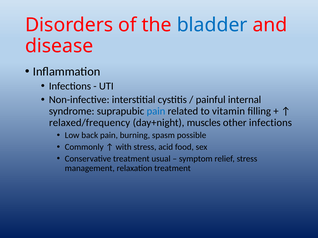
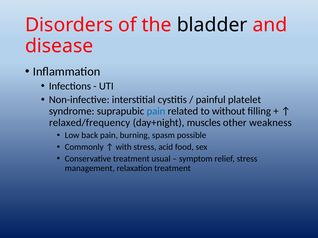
bladder colour: blue -> black
internal: internal -> platelet
vitamin: vitamin -> without
other infections: infections -> weakness
